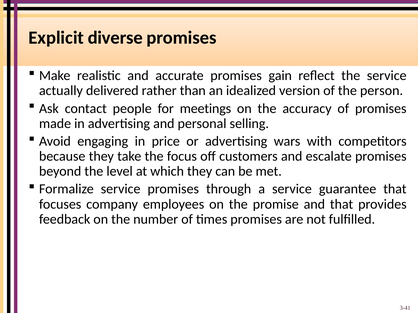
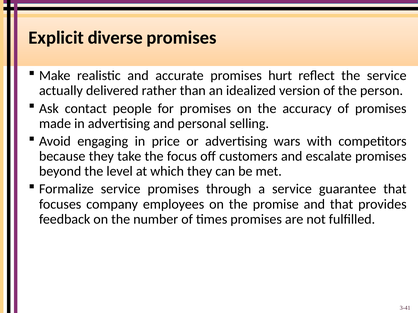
gain: gain -> hurt
for meetings: meetings -> promises
